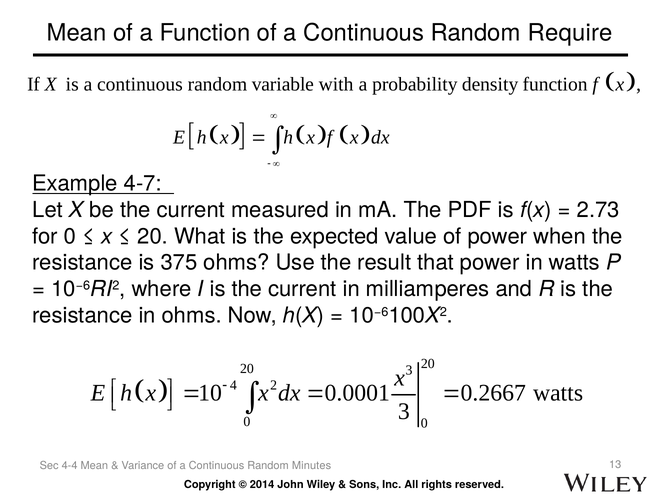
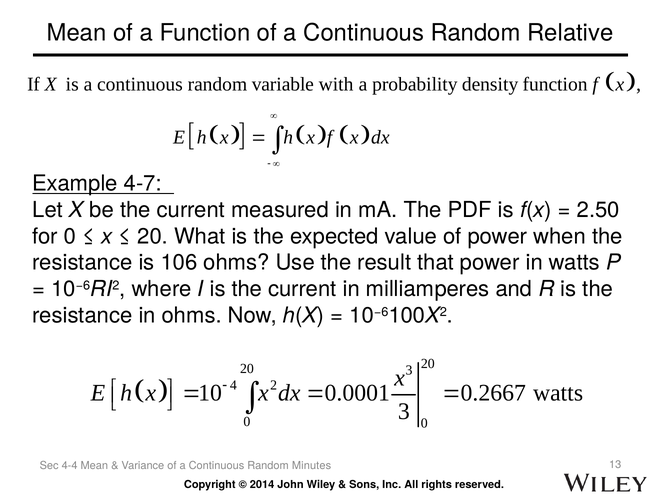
Require: Require -> Relative
2.73: 2.73 -> 2.50
375: 375 -> 106
